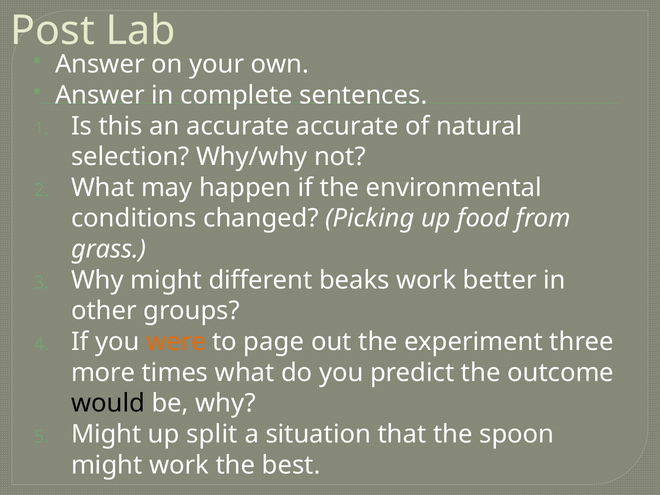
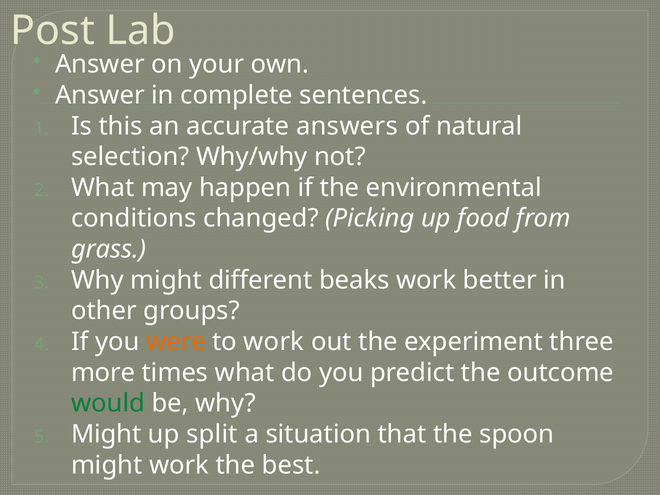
accurate accurate: accurate -> answers
to page: page -> work
would colour: black -> green
